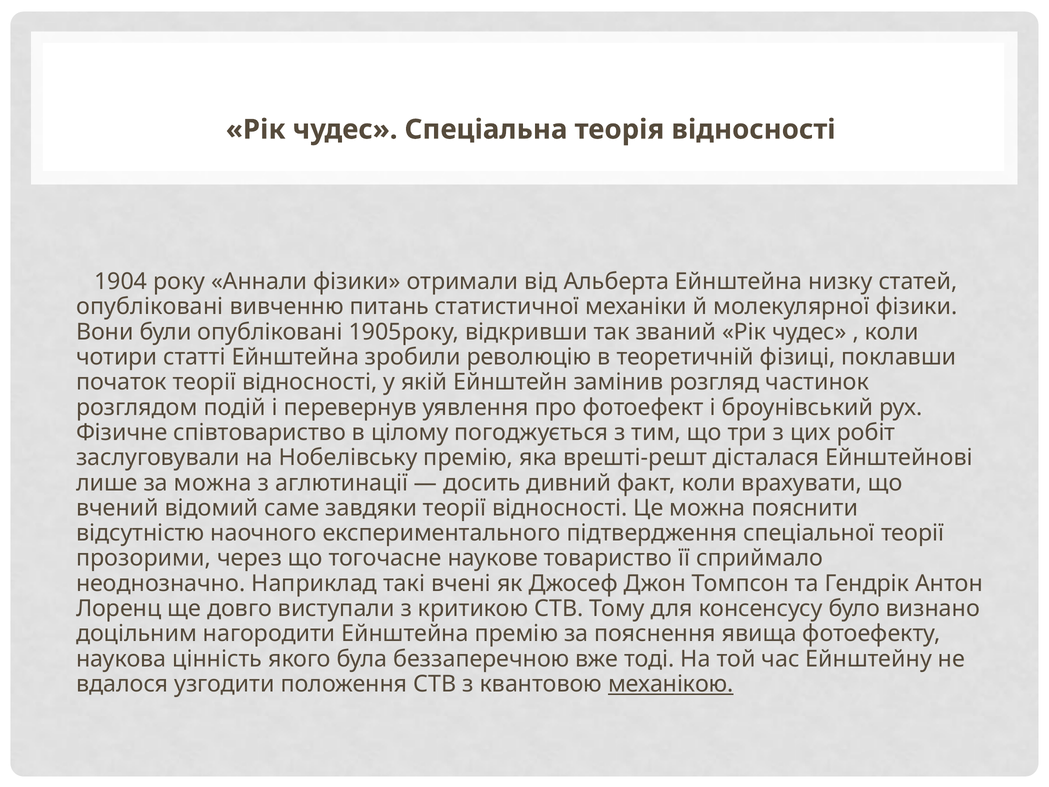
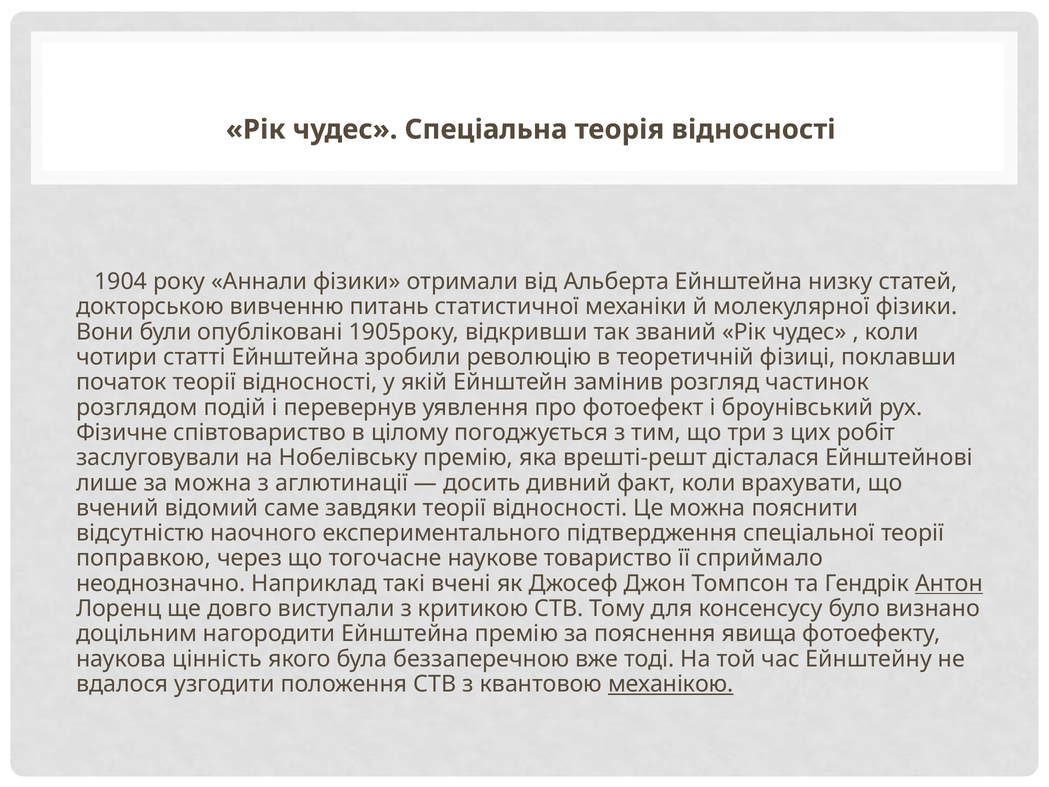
опубліковані at (150, 307): опубліковані -> докторською
прозорими: прозорими -> поправкою
Антон underline: none -> present
